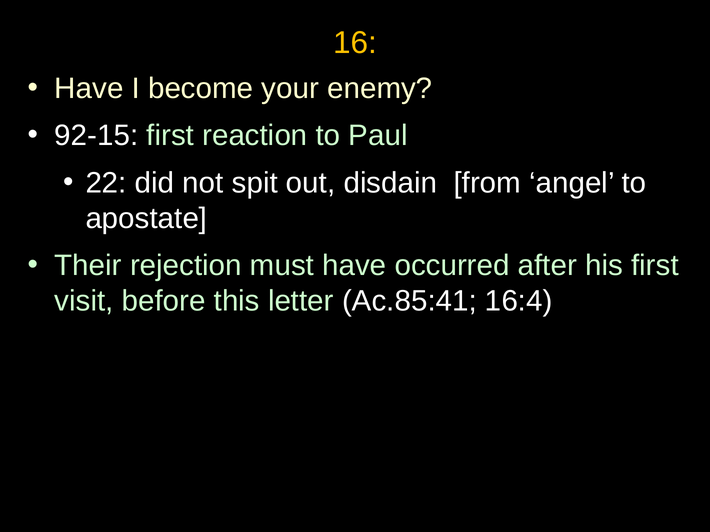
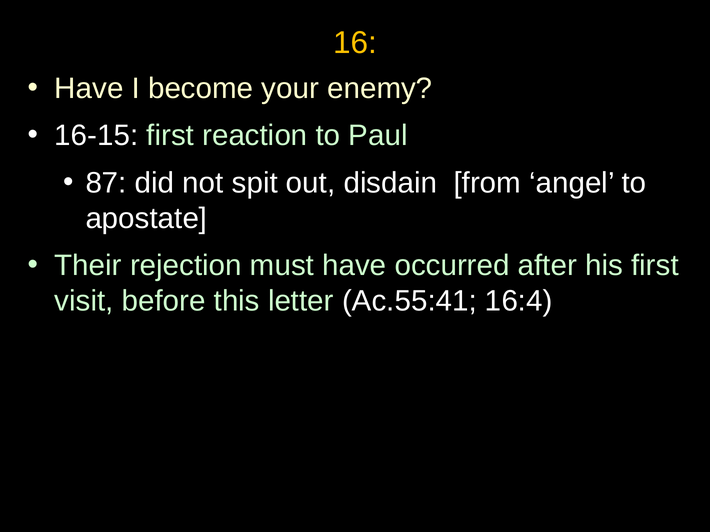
92-15: 92-15 -> 16-15
22: 22 -> 87
Ac.85:41: Ac.85:41 -> Ac.55:41
